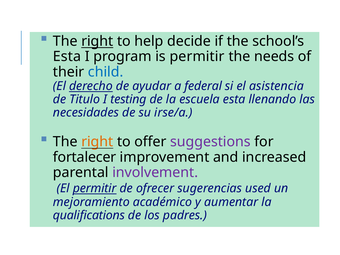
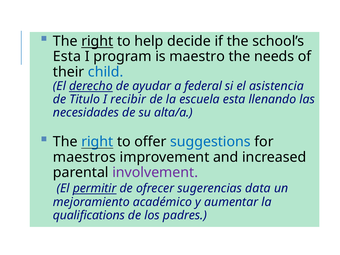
is permitir: permitir -> maestro
testing: testing -> recibir
irse/a: irse/a -> alta/a
right at (97, 142) colour: orange -> blue
suggestions colour: purple -> blue
fortalecer: fortalecer -> maestros
used: used -> data
